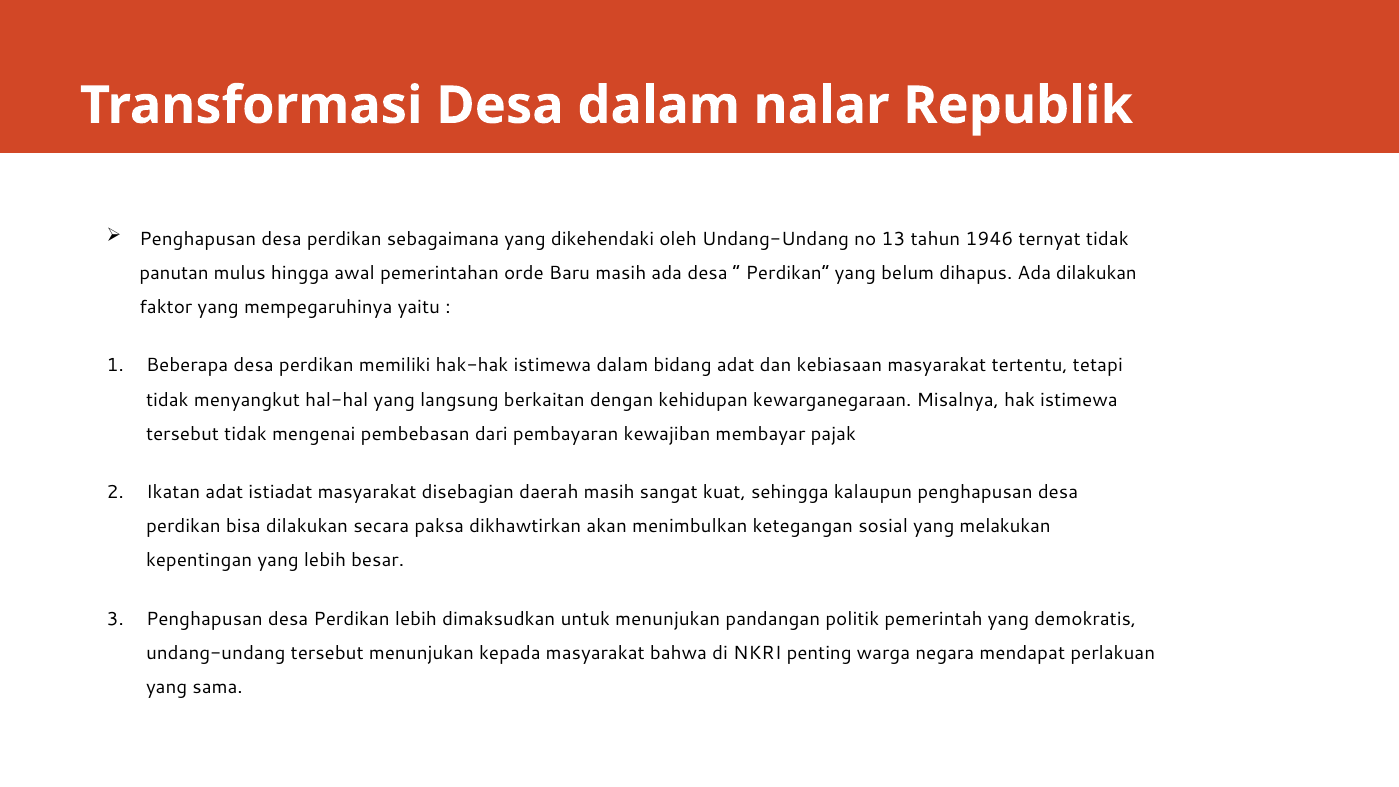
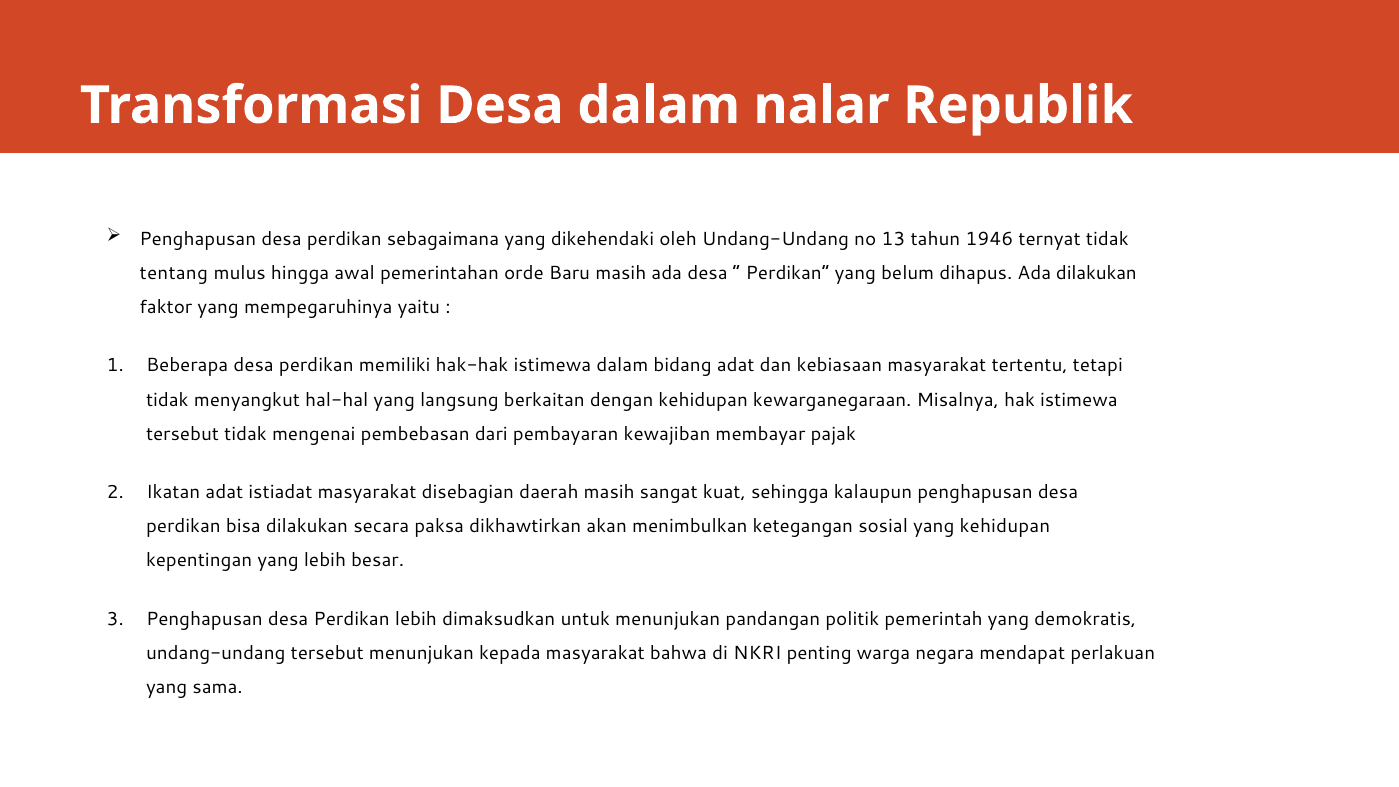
panutan: panutan -> tentang
yang melakukan: melakukan -> kehidupan
